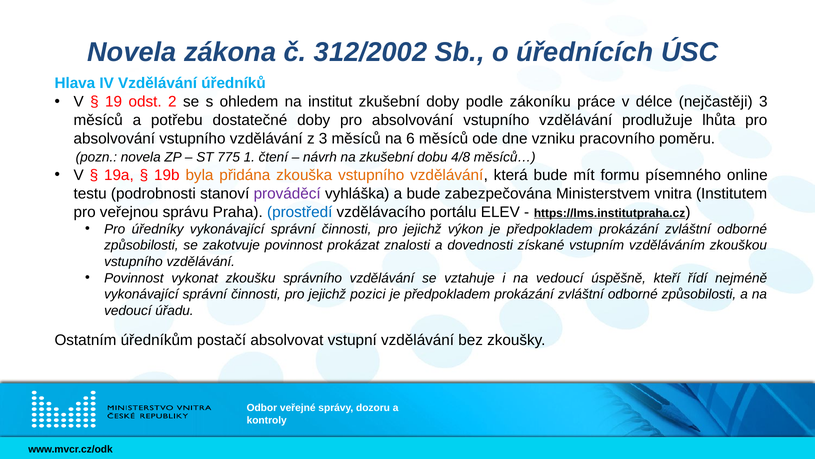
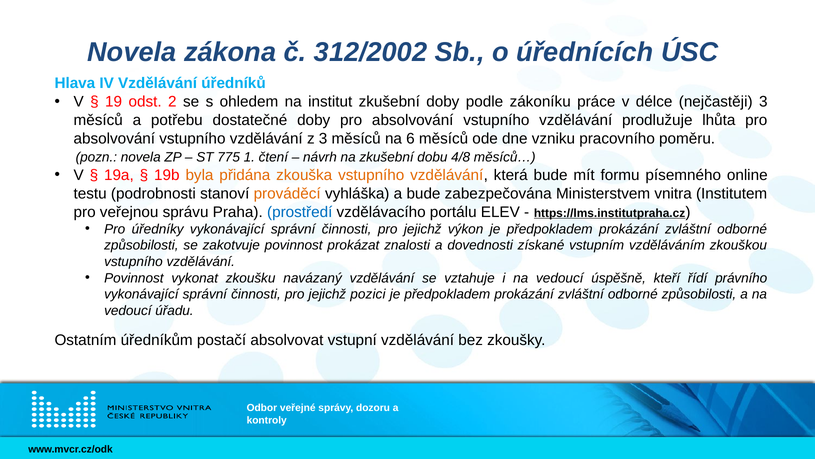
prováděcí colour: purple -> orange
správního: správního -> navázaný
nejméně: nejméně -> právního
